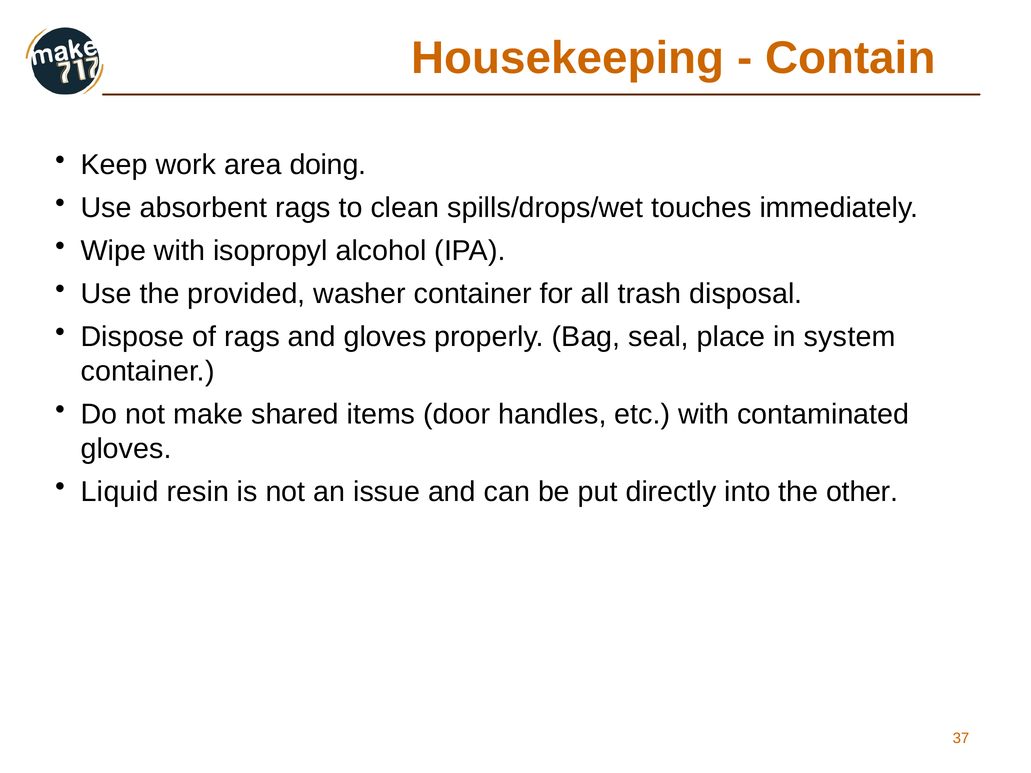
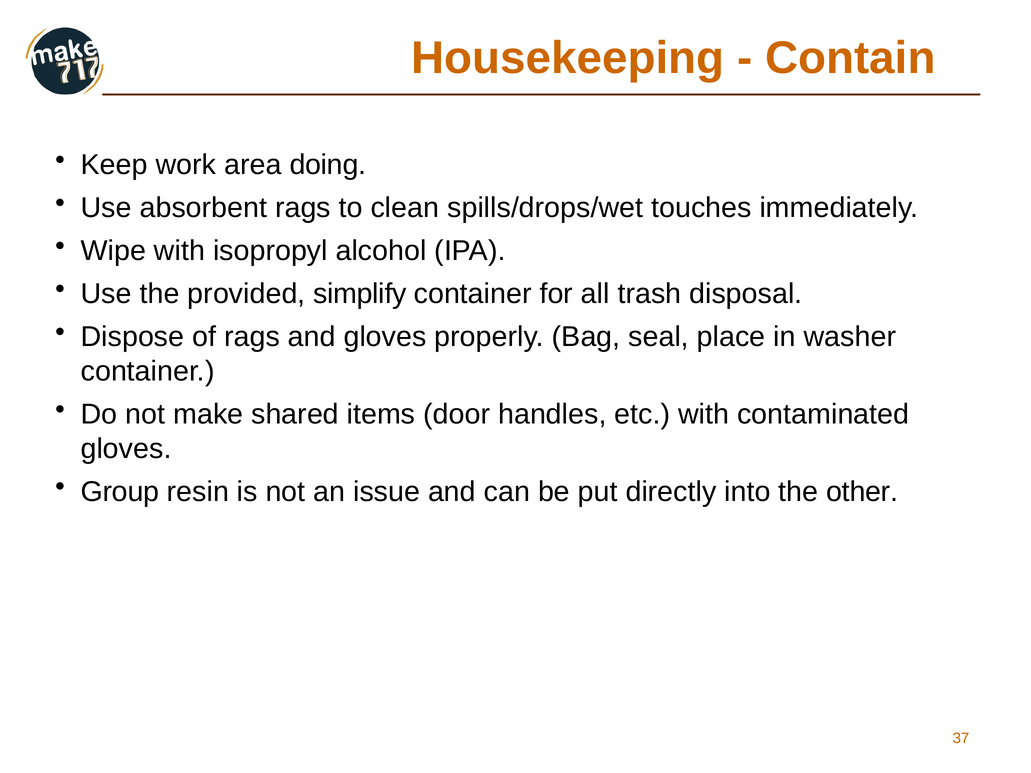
washer: washer -> simplify
system: system -> washer
Liquid: Liquid -> Group
